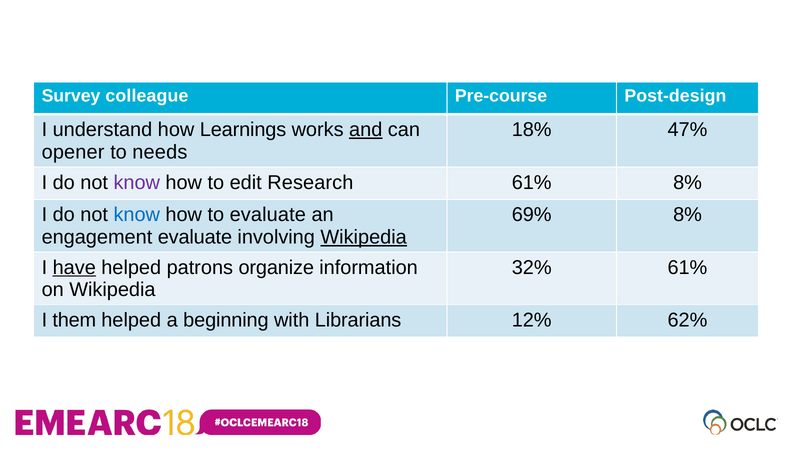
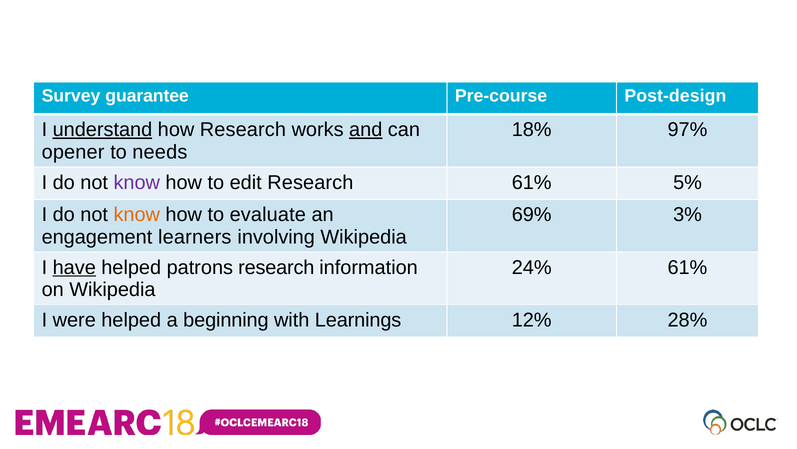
colleague: colleague -> guarantee
understand underline: none -> present
how Learnings: Learnings -> Research
47%: 47% -> 97%
61% 8%: 8% -> 5%
know at (137, 215) colour: blue -> orange
69% 8%: 8% -> 3%
engagement evaluate: evaluate -> learners
Wikipedia at (364, 237) underline: present -> none
patrons organize: organize -> research
32%: 32% -> 24%
them: them -> were
Librarians: Librarians -> Learnings
62%: 62% -> 28%
